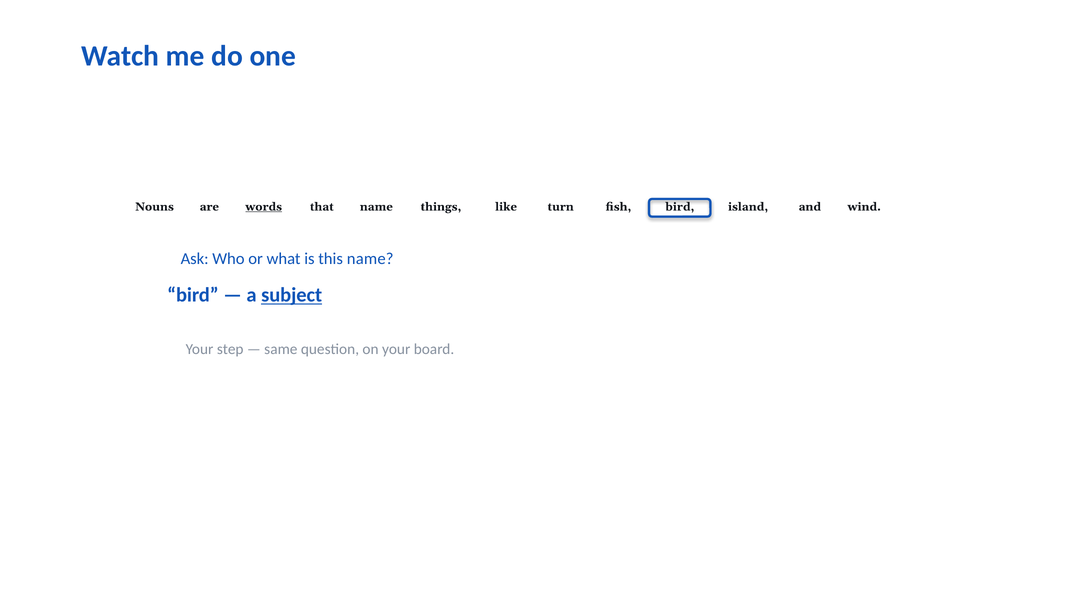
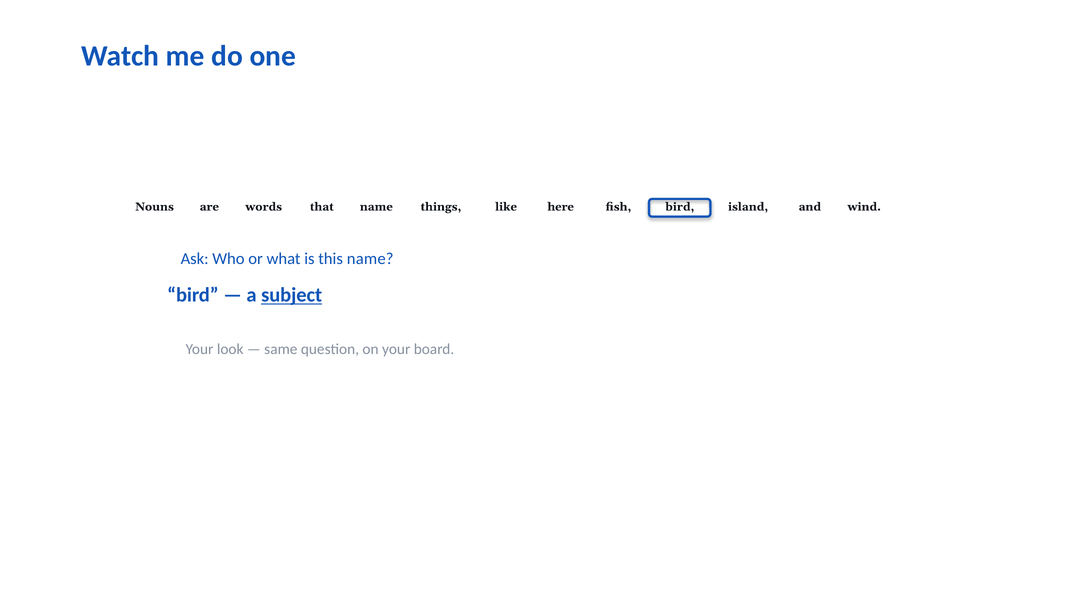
words underline: present -> none
turn: turn -> here
step: step -> look
